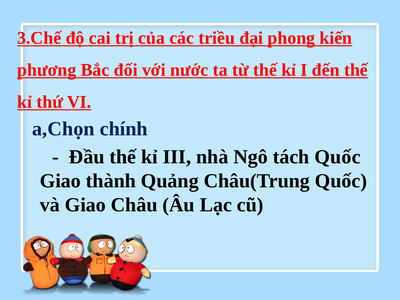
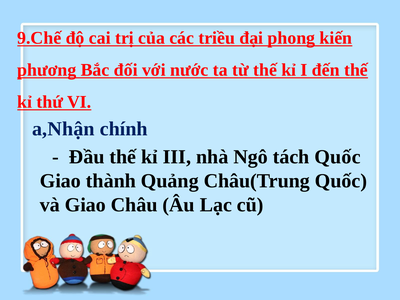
3.Chế: 3.Chế -> 9.Chế
a,Chọn: a,Chọn -> a,Nhận
